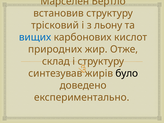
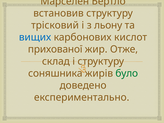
природних: природних -> прихованої
синтезував: синтезував -> соняшника
було colour: black -> green
